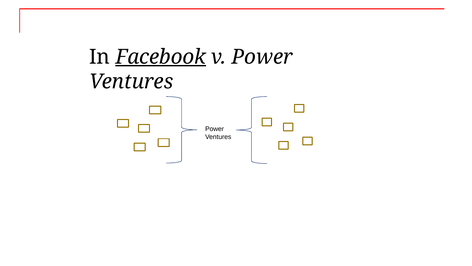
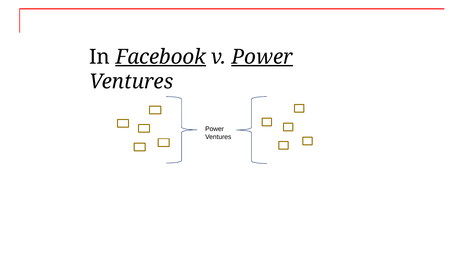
Power at (262, 57) underline: none -> present
